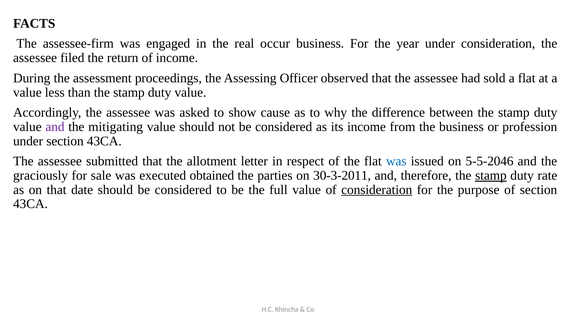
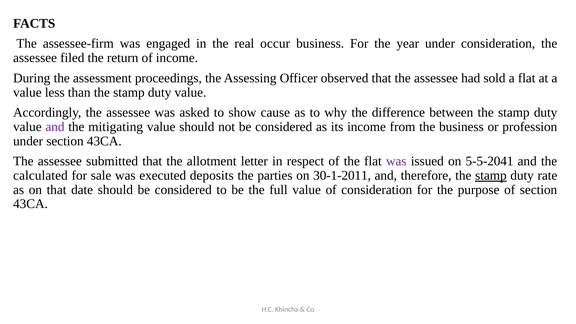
was at (396, 161) colour: blue -> purple
5-5-2046: 5-5-2046 -> 5-5-2041
graciously: graciously -> calculated
obtained: obtained -> deposits
30-3-2011: 30-3-2011 -> 30-1-2011
consideration at (377, 190) underline: present -> none
